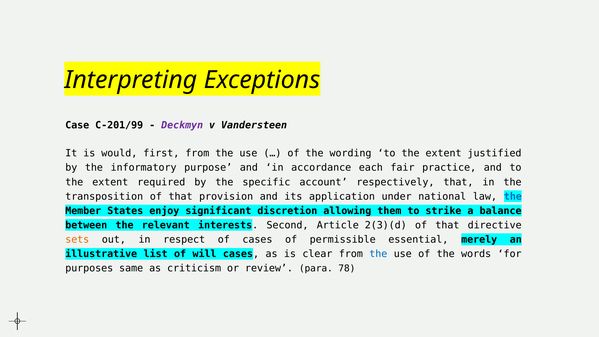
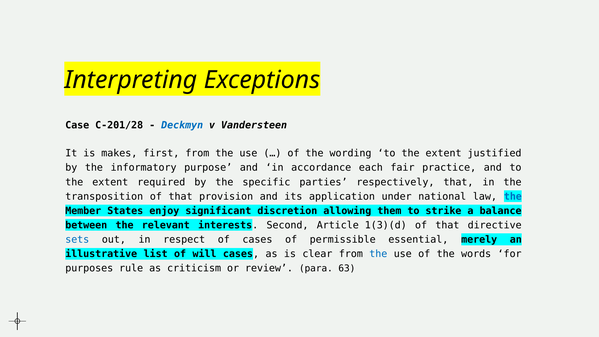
C-201/99: C-201/99 -> C-201/28
Deckmyn colour: purple -> blue
would: would -> makes
account: account -> parties
2(3)(d: 2(3)(d -> 1(3)(d
sets colour: orange -> blue
same: same -> rule
78: 78 -> 63
